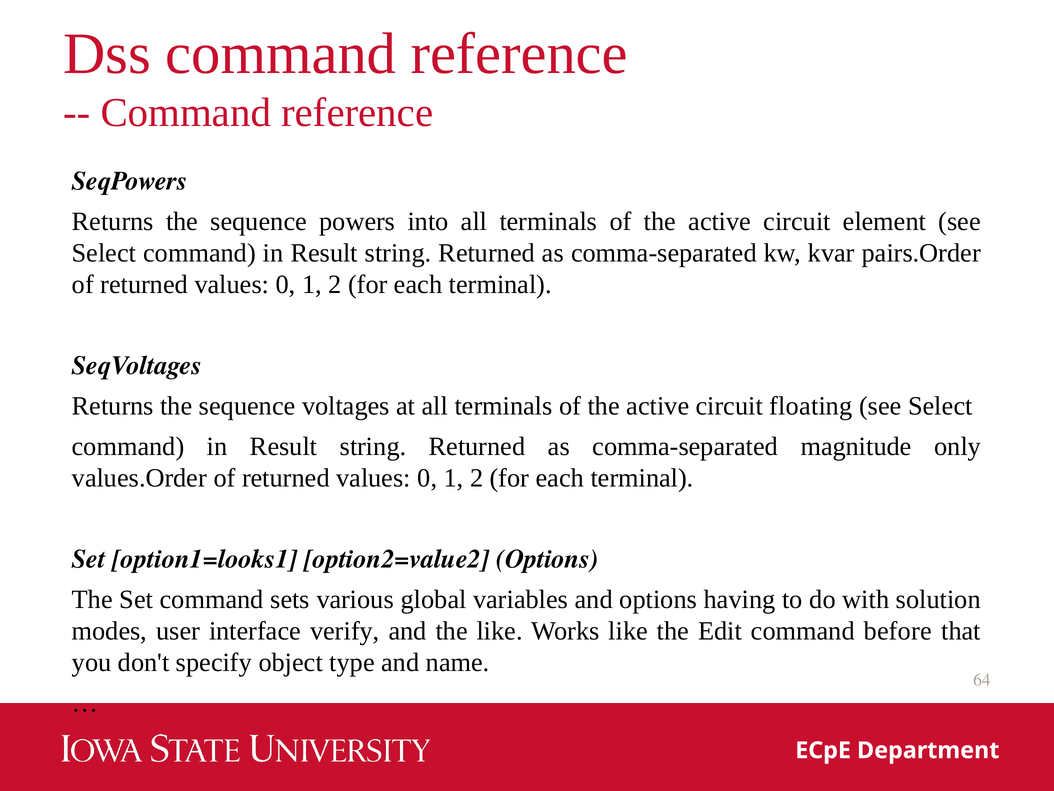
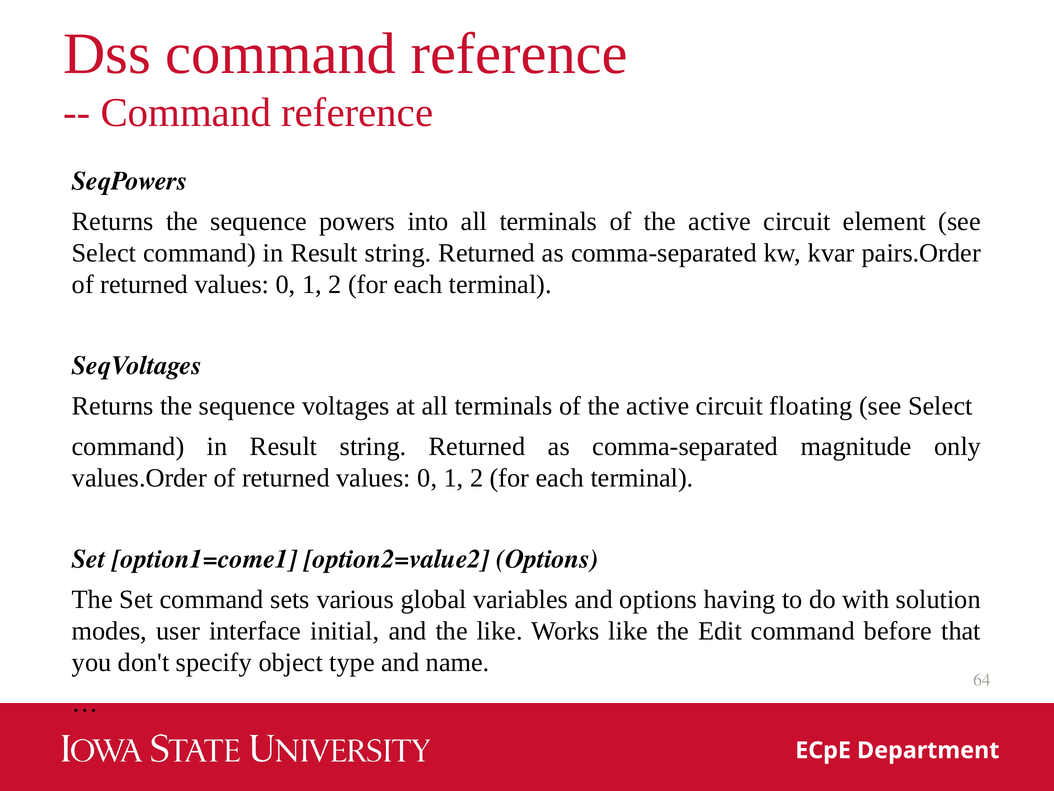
option1=looks1: option1=looks1 -> option1=come1
verify: verify -> initial
